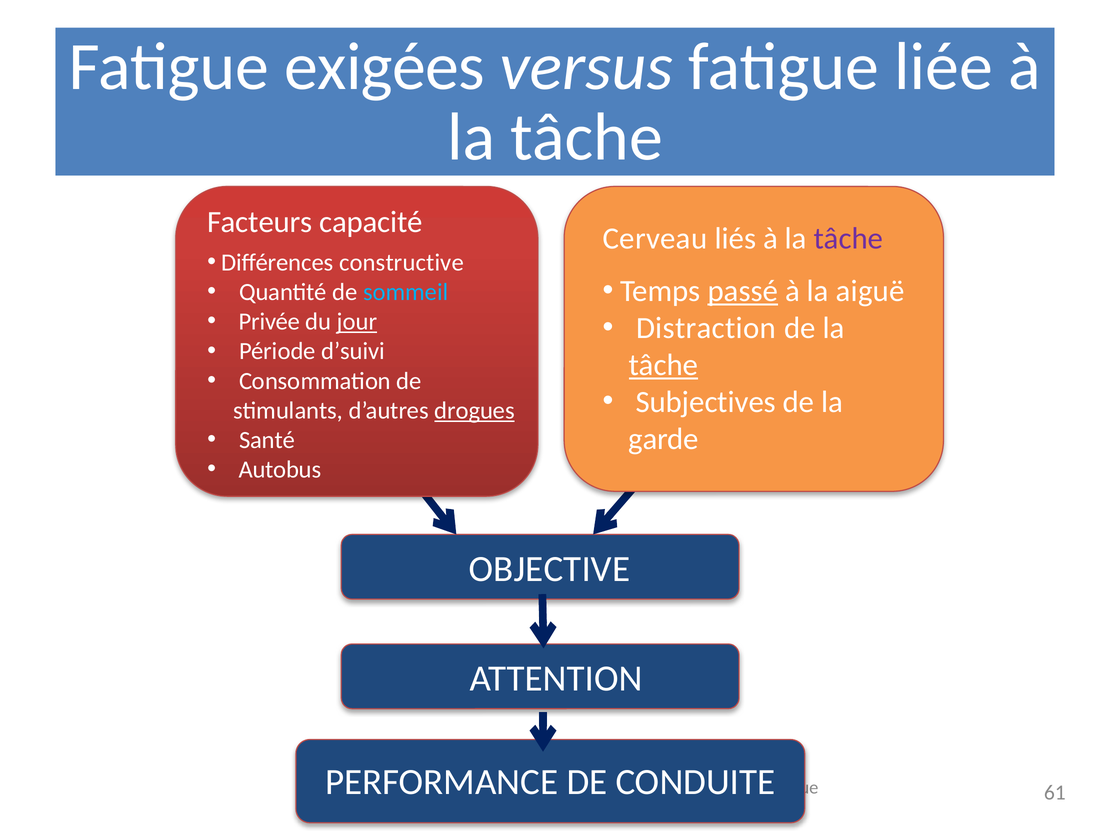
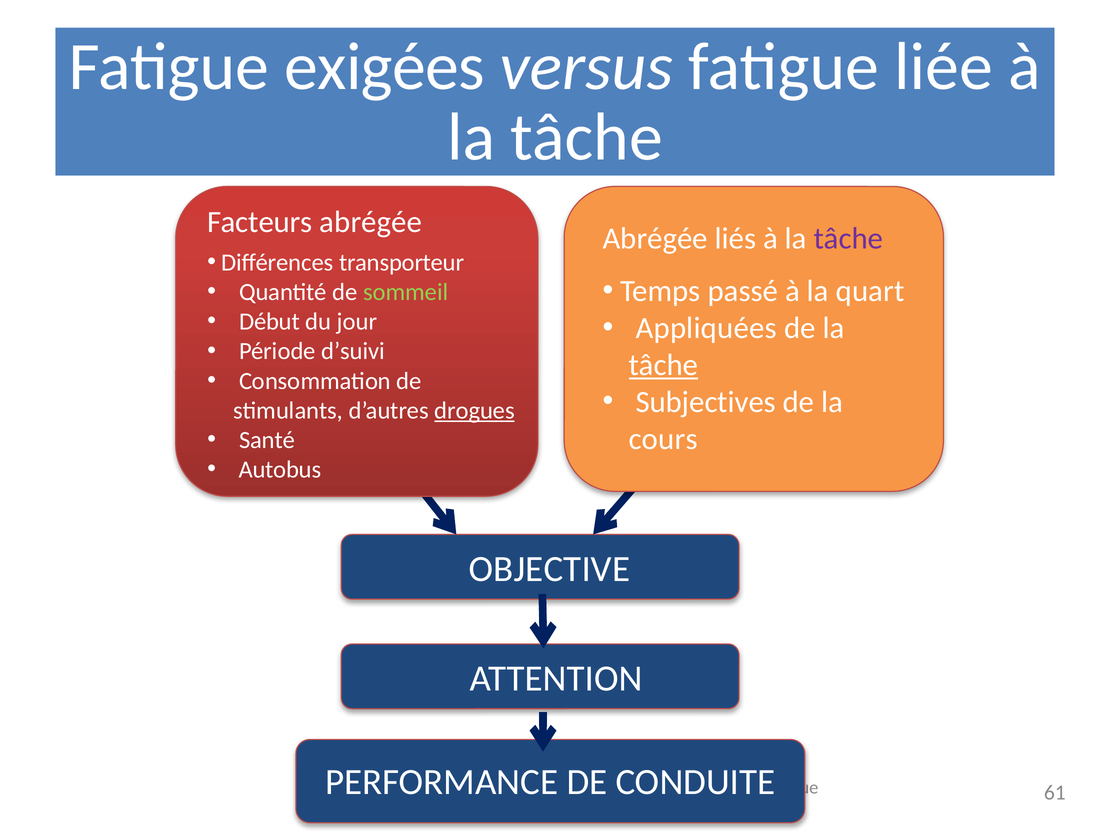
Facteurs capacité: capacité -> abrégée
Cerveau at (655, 239): Cerveau -> Abrégée
constructive: constructive -> transporteur
passé underline: present -> none
aiguë: aiguë -> quart
sommeil colour: light blue -> light green
Privée: Privée -> Début
jour underline: present -> none
Distraction: Distraction -> Appliquées
garde: garde -> cours
